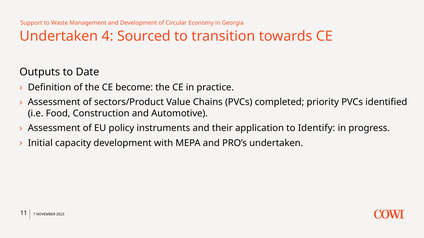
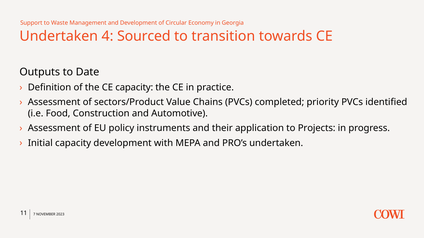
CE become: become -> capacity
Identify: Identify -> Projects
